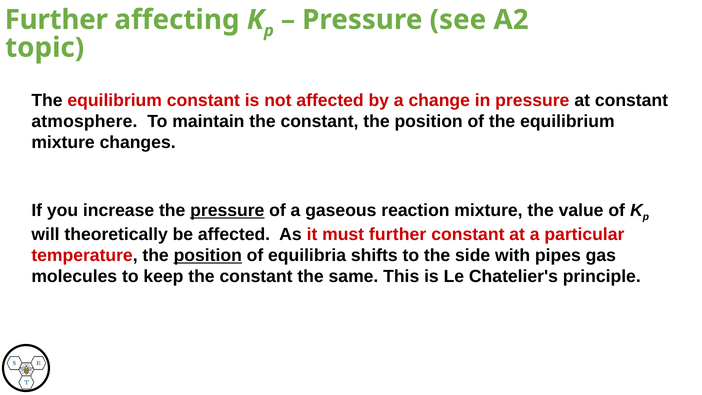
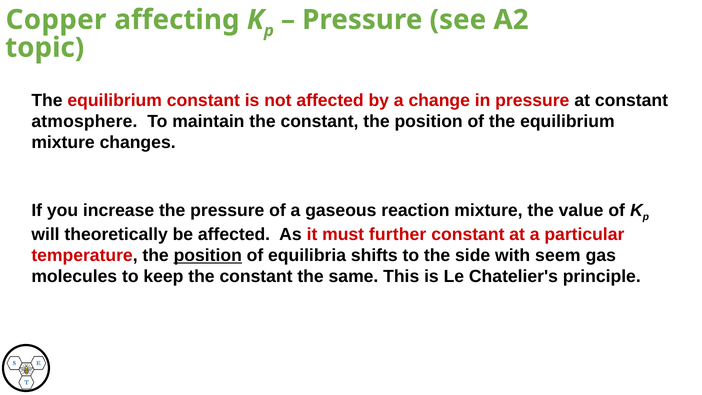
Further at (56, 20): Further -> Copper
pressure at (227, 210) underline: present -> none
pipes: pipes -> seem
